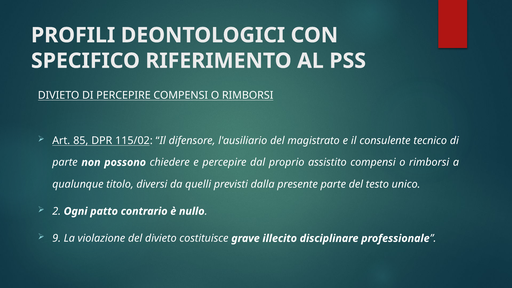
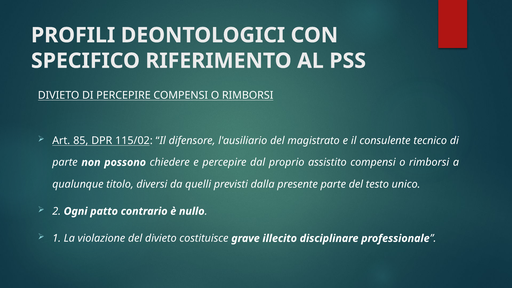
9: 9 -> 1
